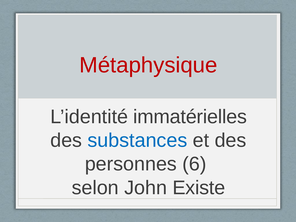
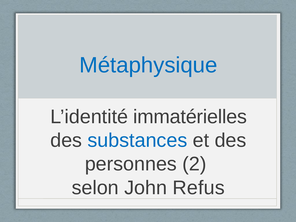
Métaphysique colour: red -> blue
6: 6 -> 2
Existe: Existe -> Refus
